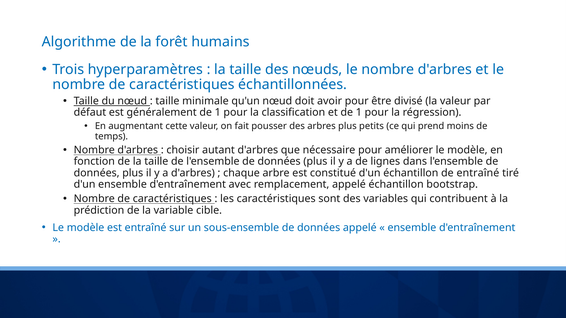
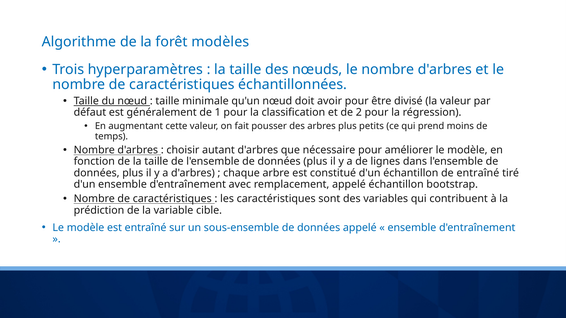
humains: humains -> modèles
et de 1: 1 -> 2
